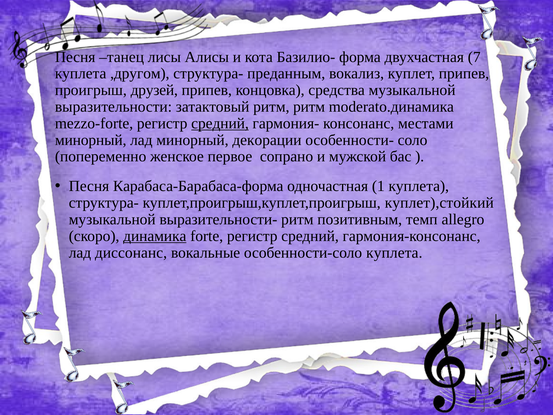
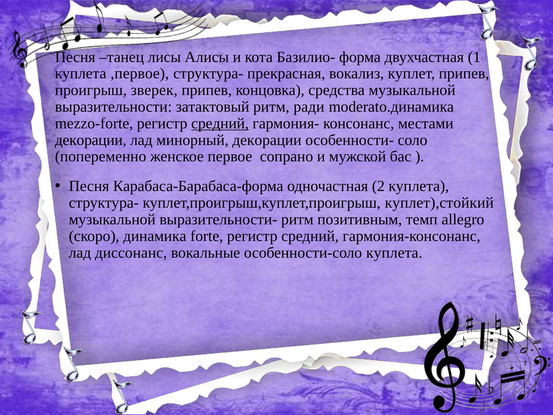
7: 7 -> 1
,другом: ,другом -> ,первое
преданным: преданным -> прекрасная
друзей: друзей -> зверек
ритм ритм: ритм -> ради
минорный at (91, 140): минорный -> декорации
1: 1 -> 2
динамика underline: present -> none
